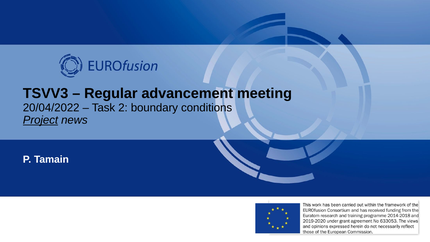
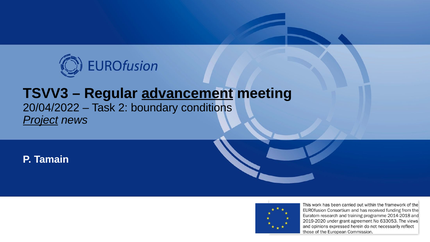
advancement underline: none -> present
